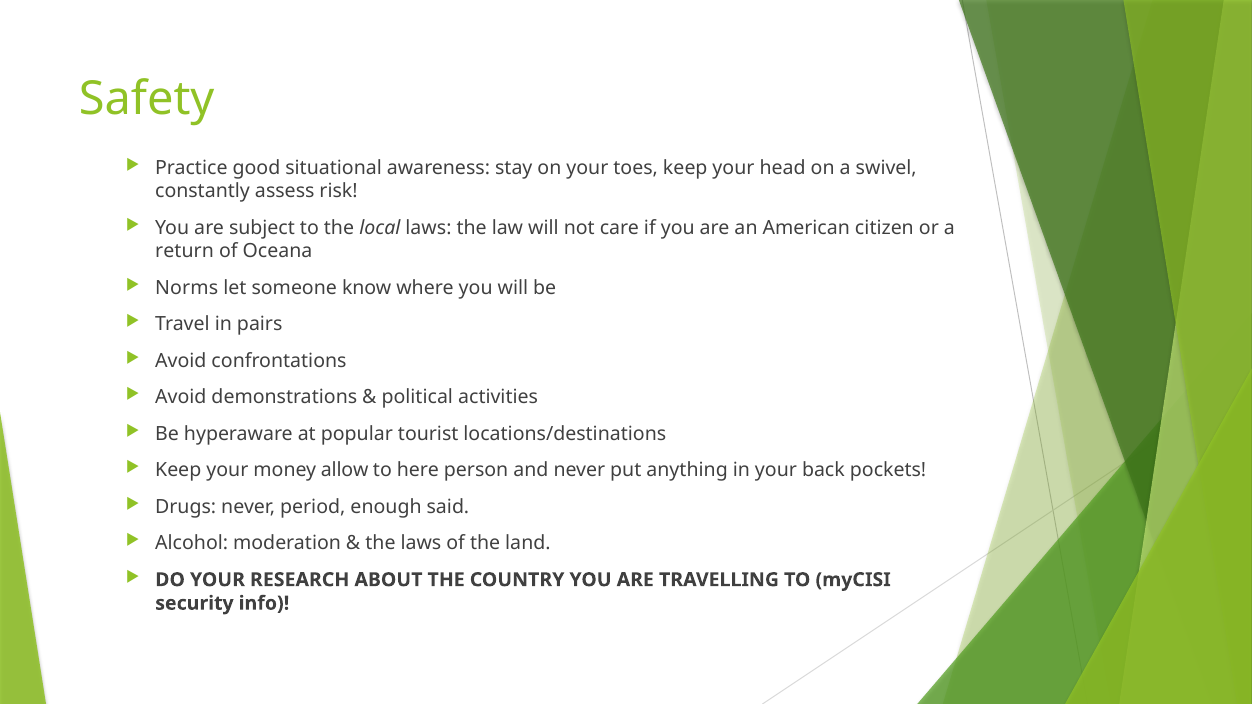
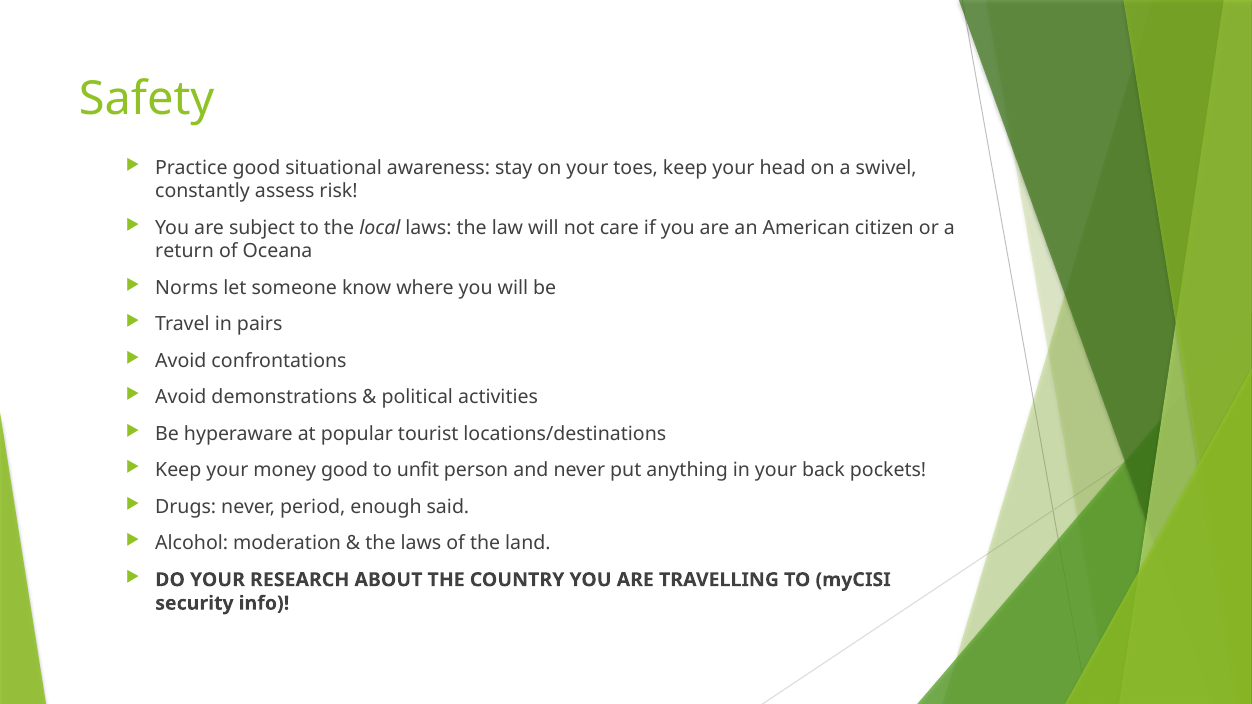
money allow: allow -> good
here: here -> unfit
